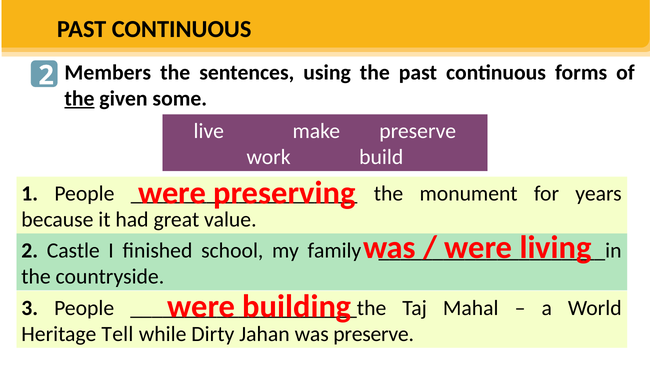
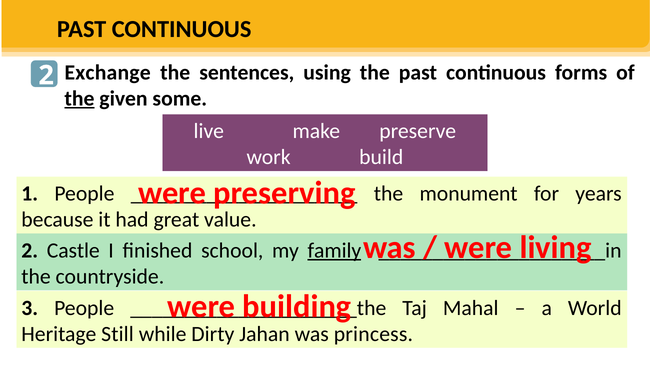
Members: Members -> Exchange
family underline: none -> present
Tell: Tell -> Still
was preserve: preserve -> princess
